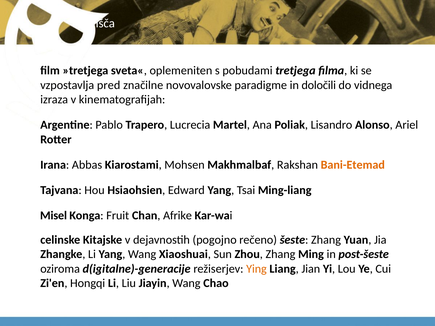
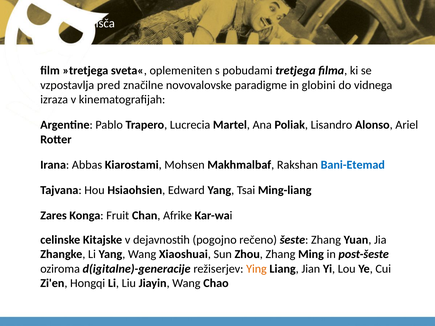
določili: določili -> globini
Bani-Etemad colour: orange -> blue
Misel: Misel -> Zares
